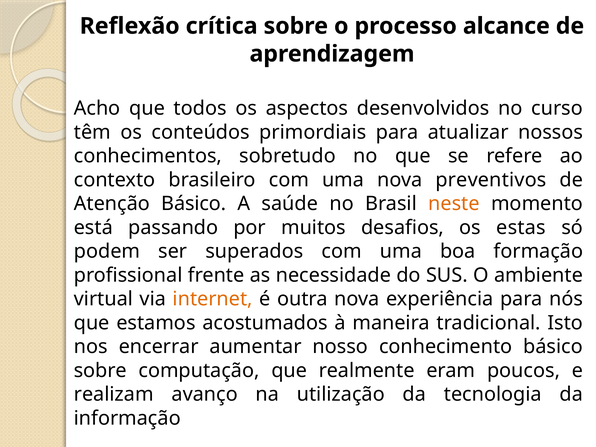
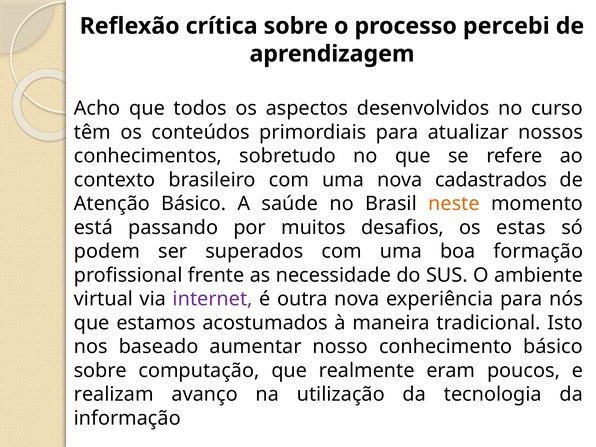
alcance: alcance -> percebi
preventivos: preventivos -> cadastrados
internet colour: orange -> purple
encerrar: encerrar -> baseado
